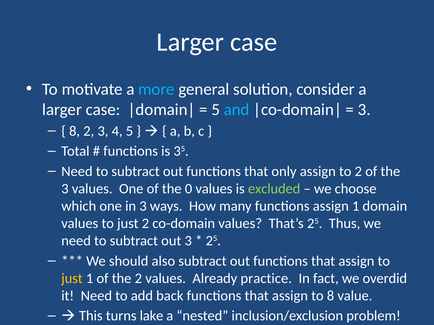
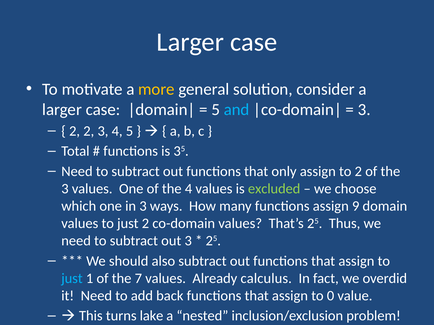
more colour: light blue -> yellow
8 at (75, 131): 8 -> 2
the 0: 0 -> 4
assign 1: 1 -> 9
just at (72, 279) colour: yellow -> light blue
the 2: 2 -> 7
practice: practice -> calculus
to 8: 8 -> 0
